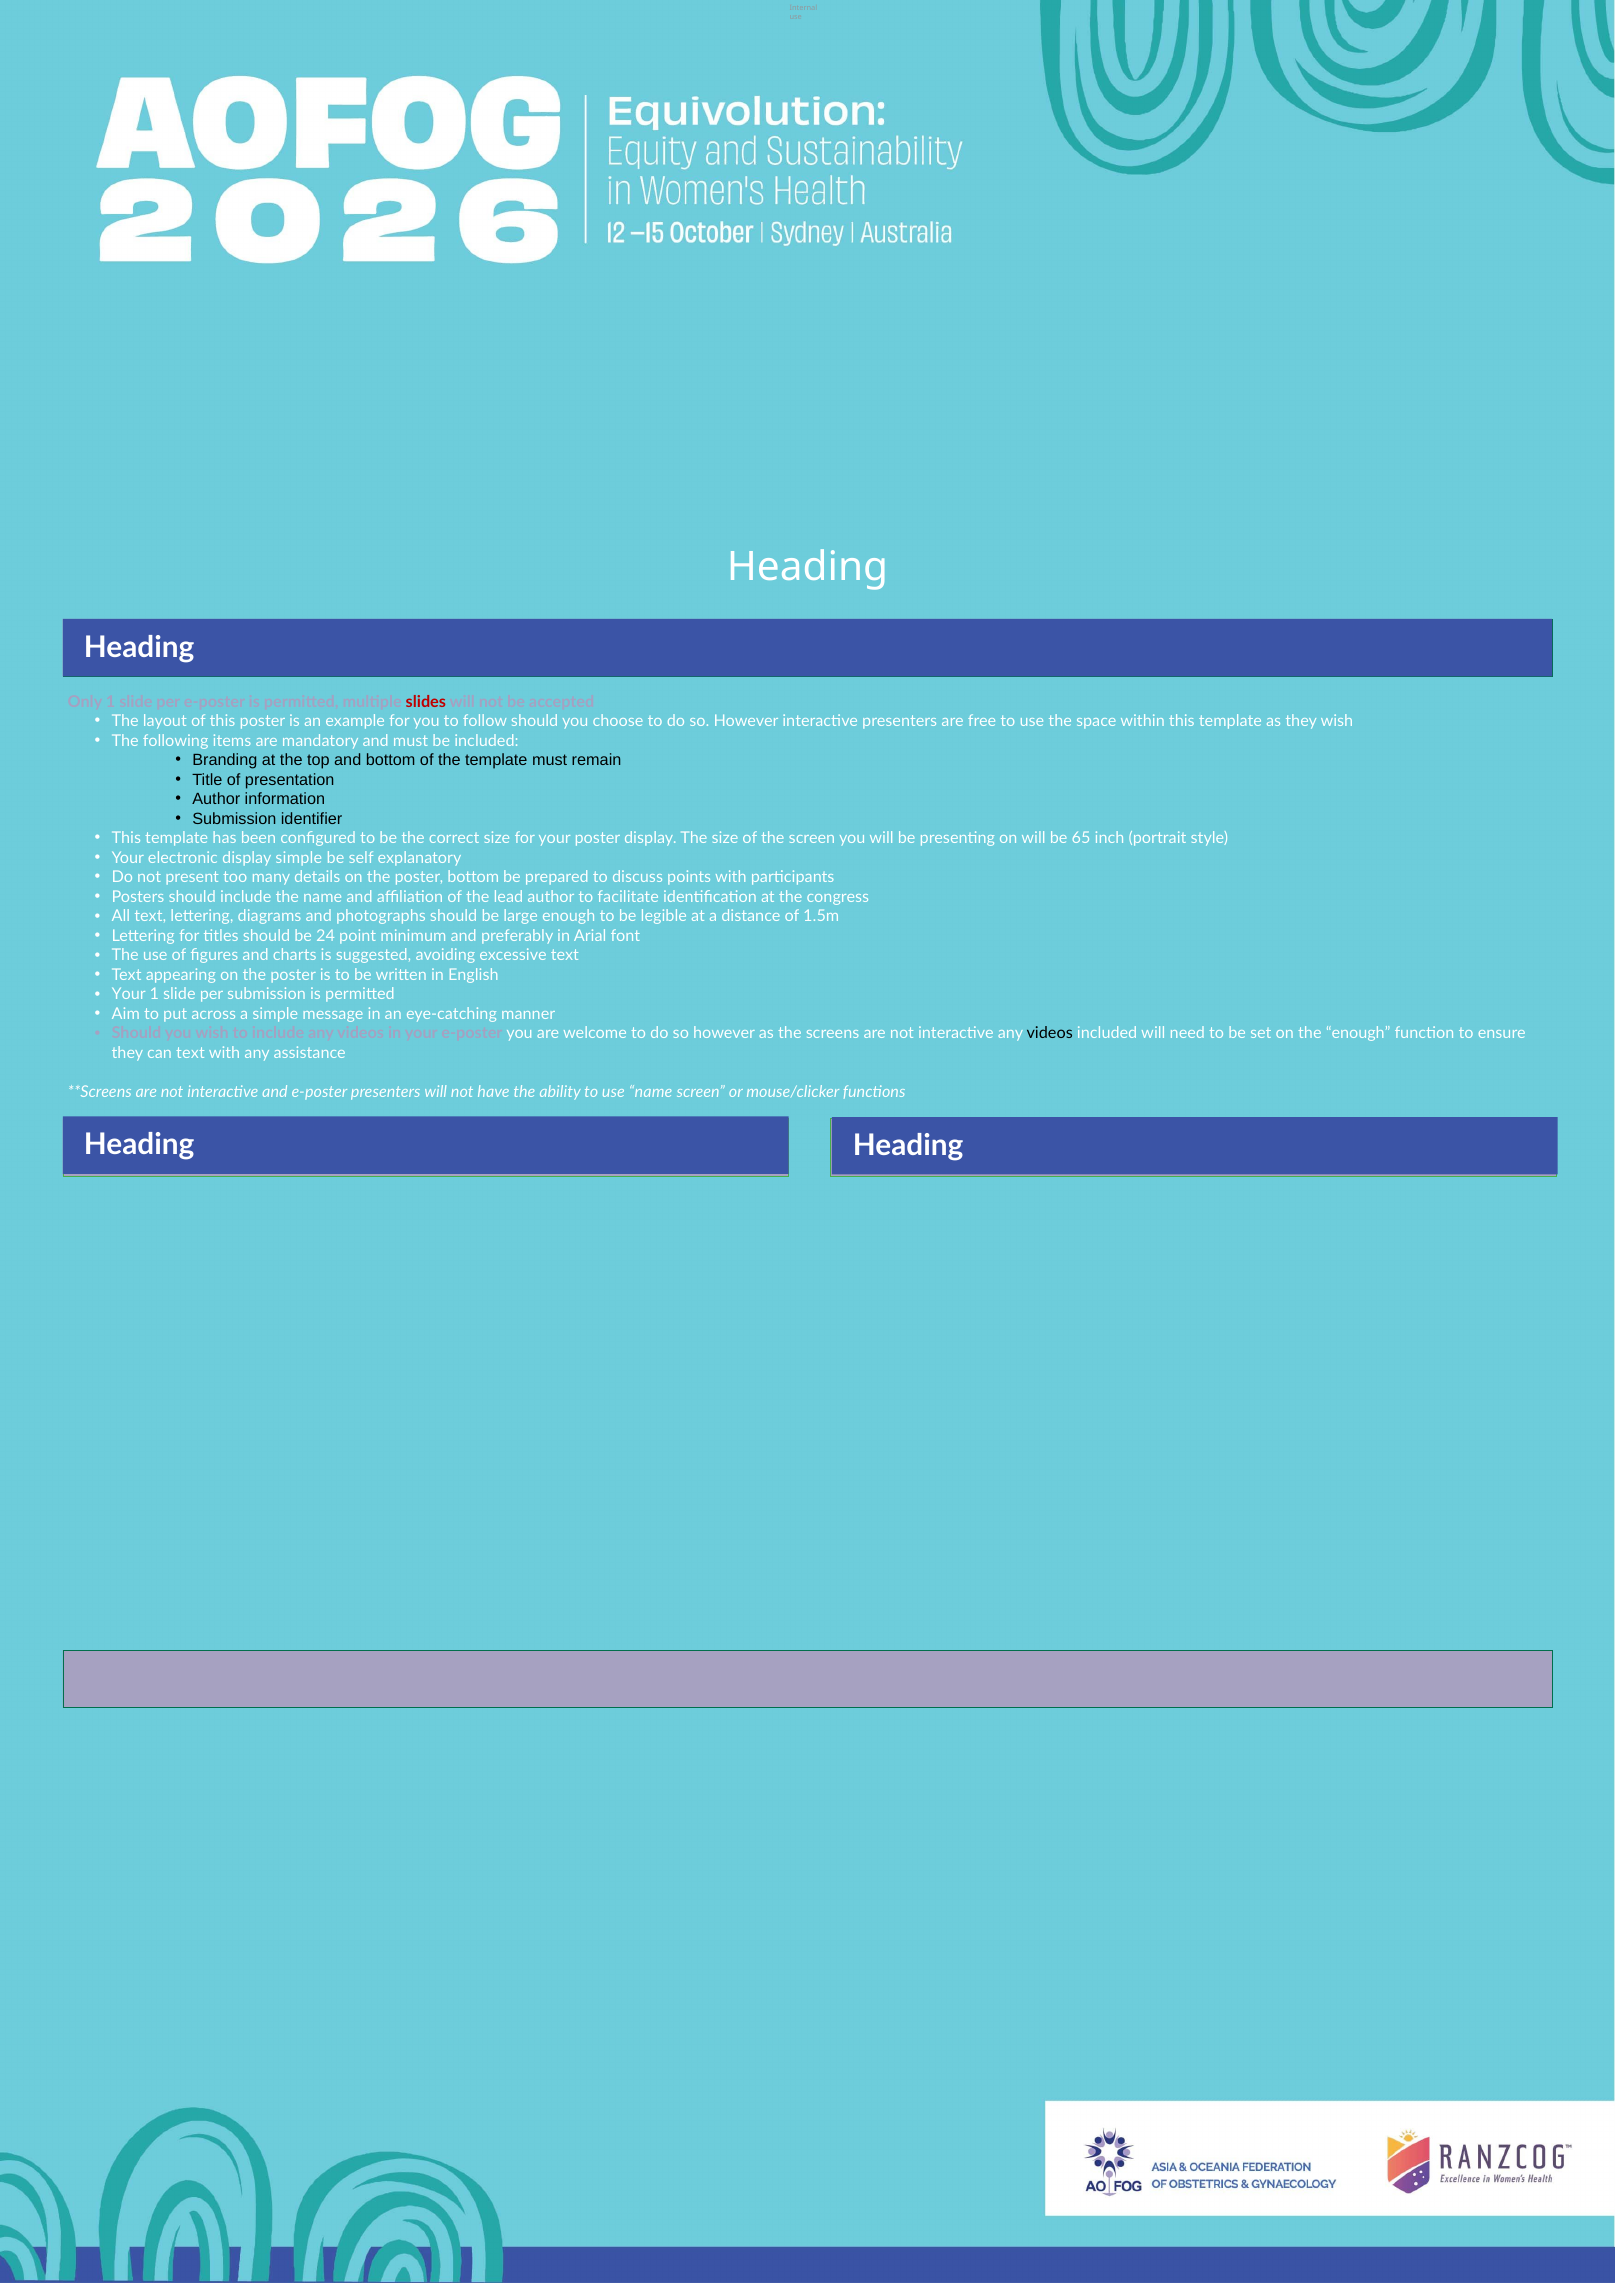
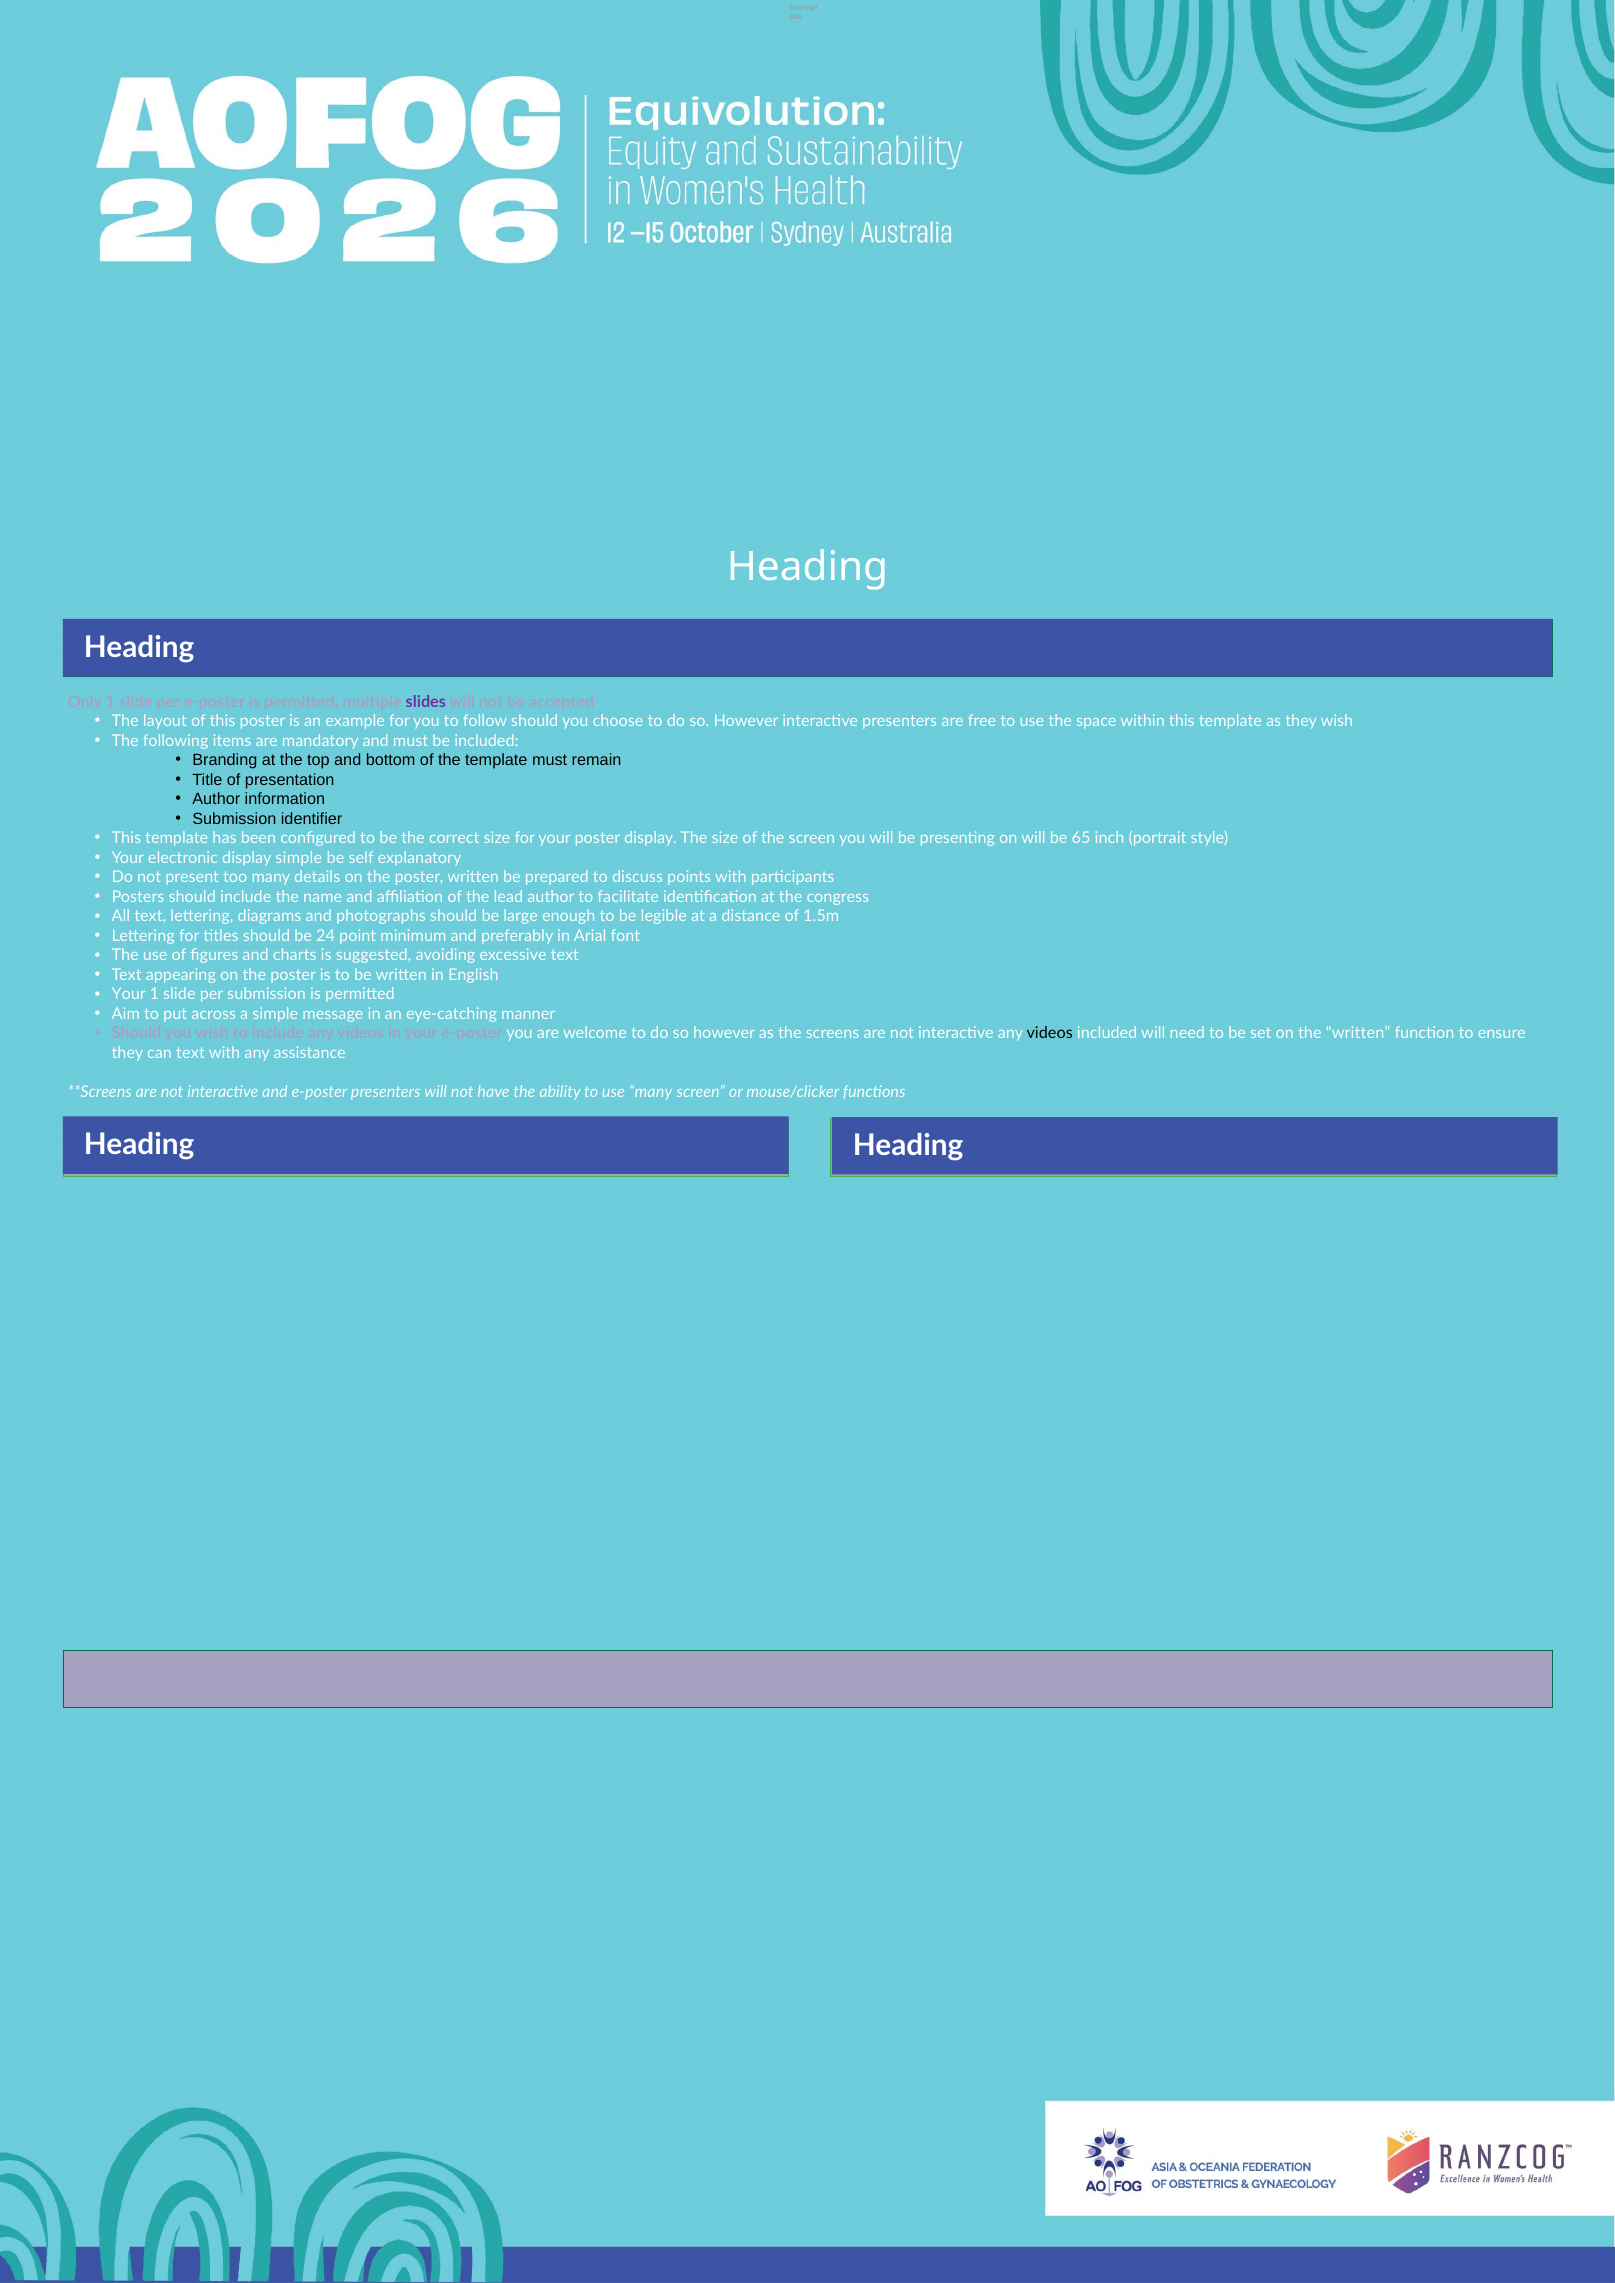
slides colour: red -> purple
poster bottom: bottom -> written
the enough: enough -> written
use name: name -> many
